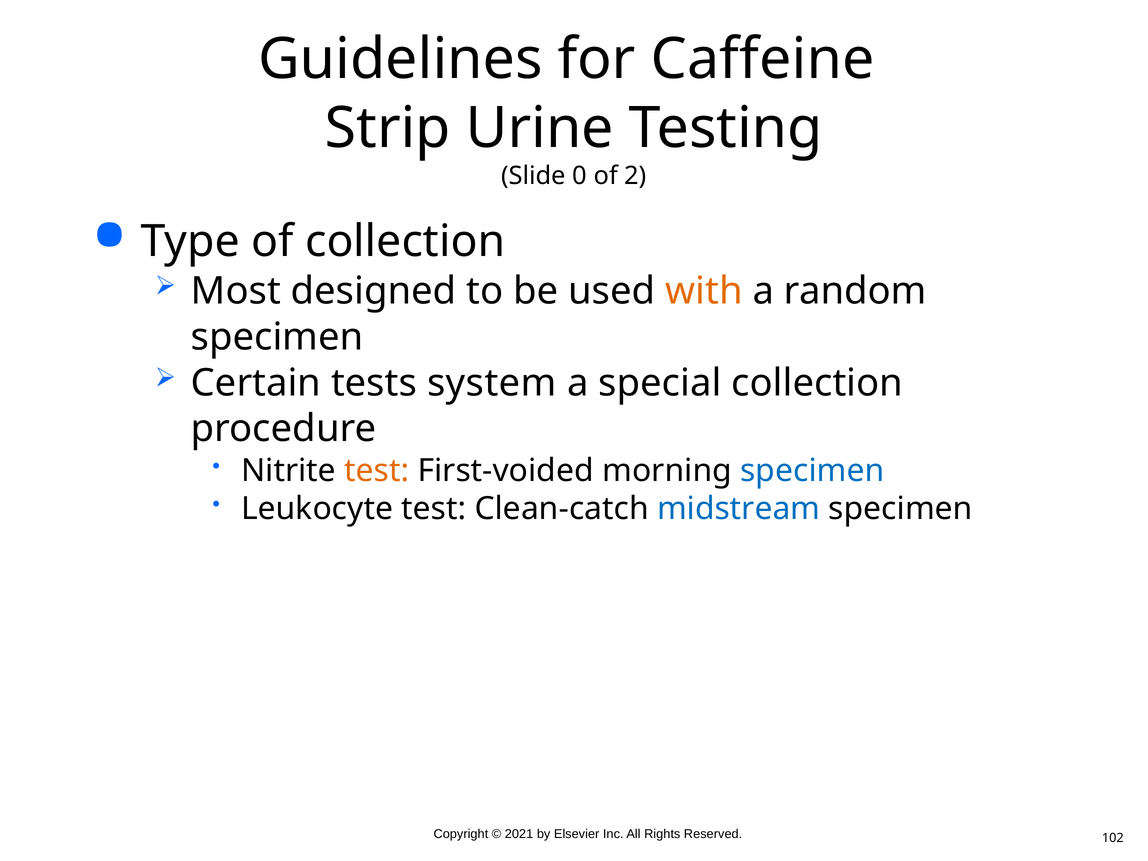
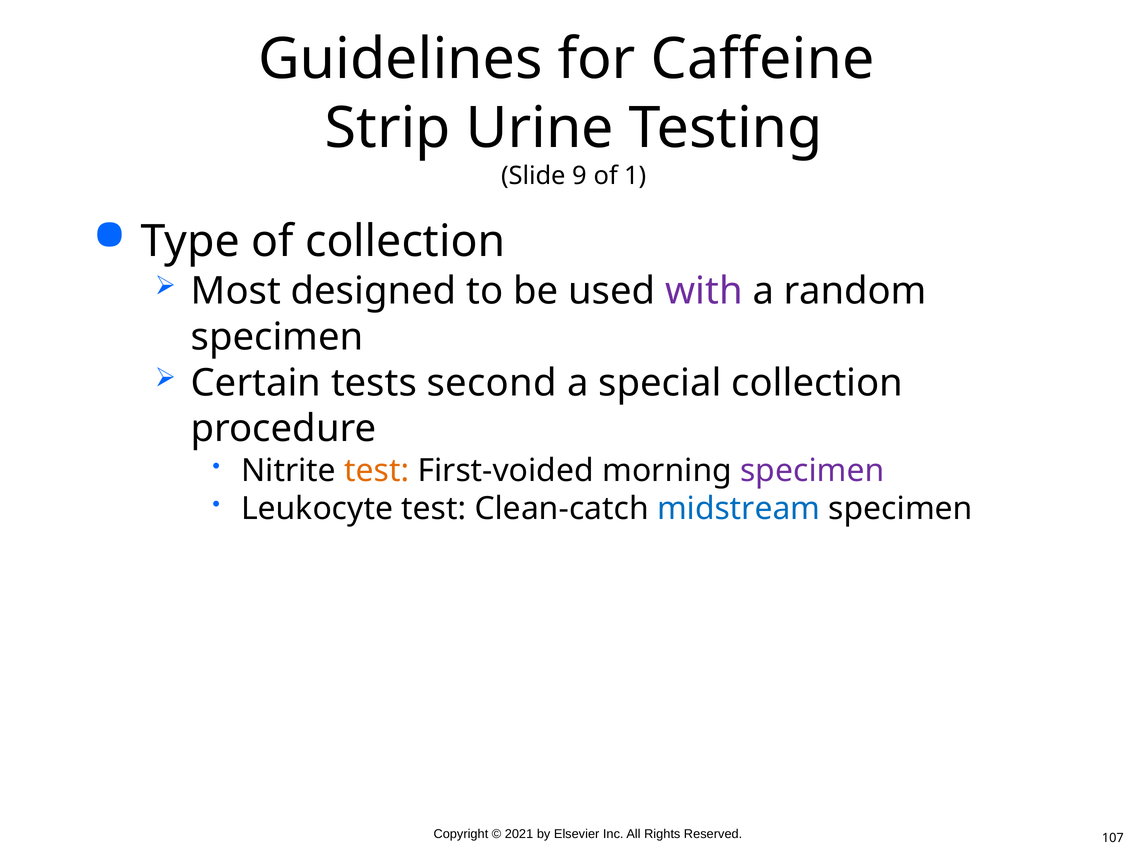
0: 0 -> 9
2: 2 -> 1
with colour: orange -> purple
system: system -> second
specimen at (812, 470) colour: blue -> purple
102: 102 -> 107
